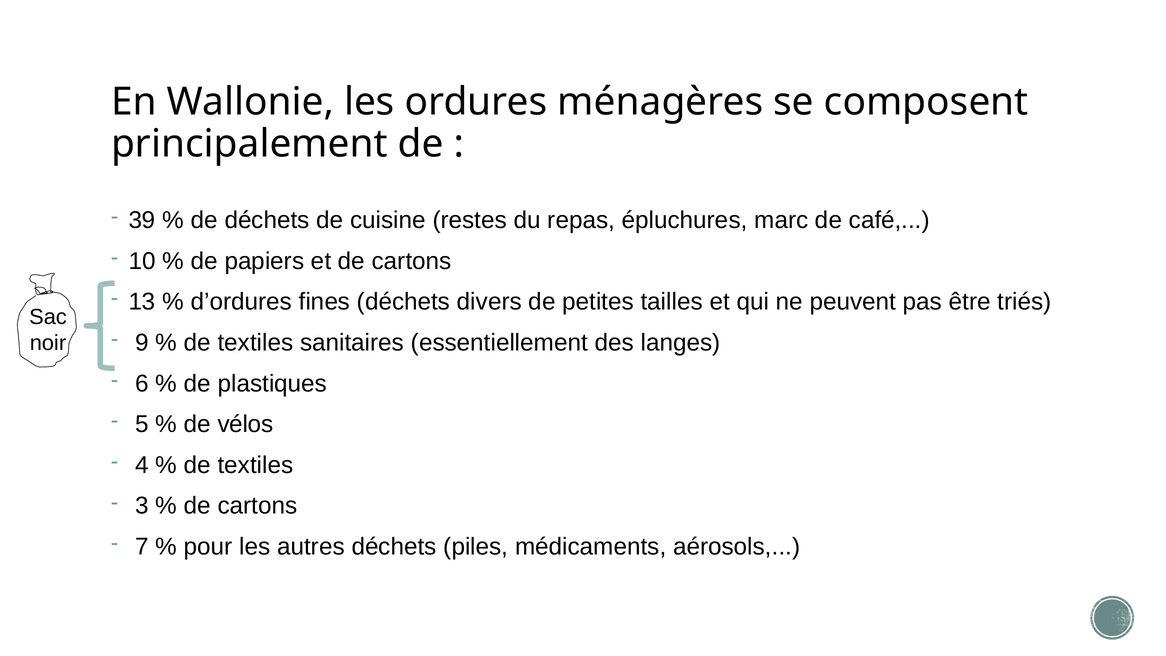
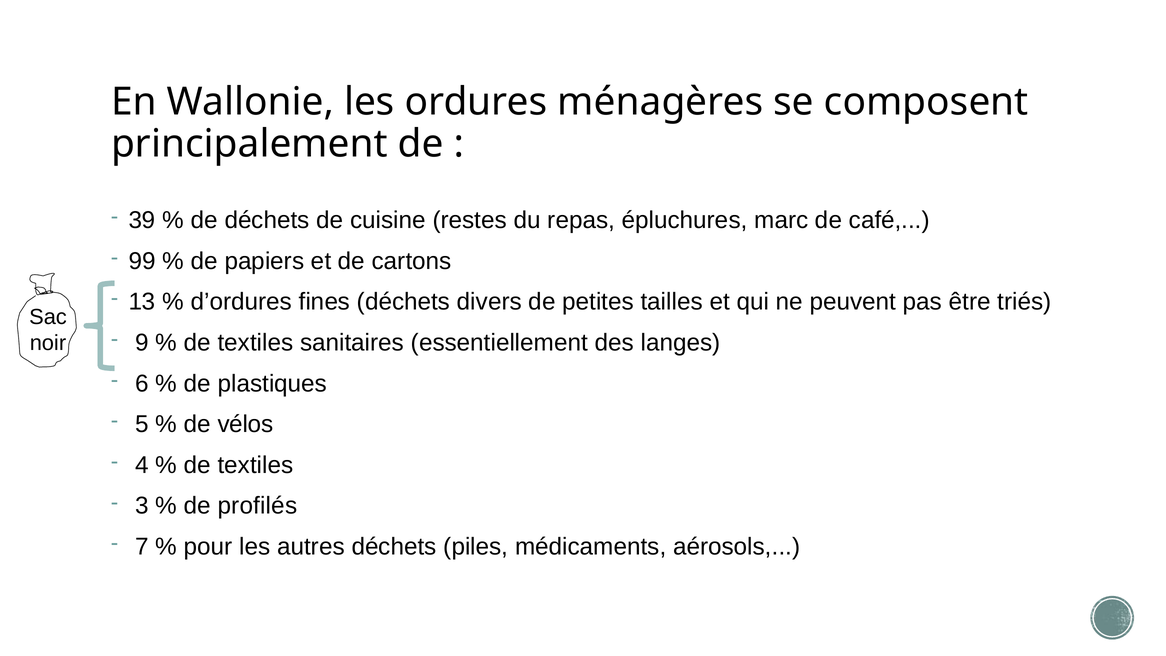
10: 10 -> 99
cartons at (258, 506): cartons -> profilés
